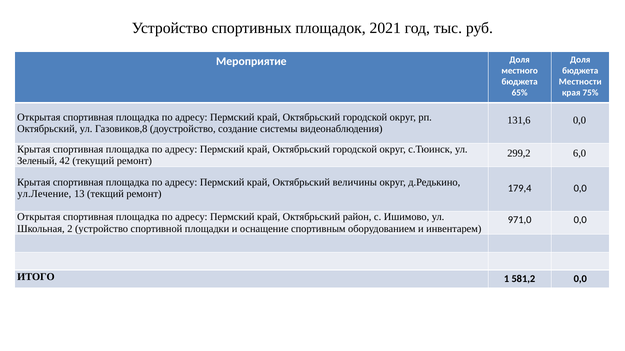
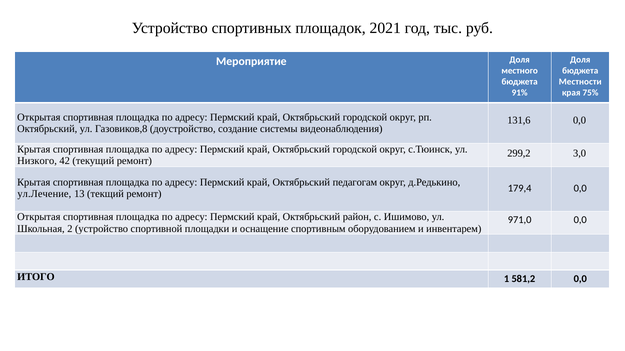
65%: 65% -> 91%
6,0: 6,0 -> 3,0
Зеленый: Зеленый -> Низкого
величины: величины -> педагогам
